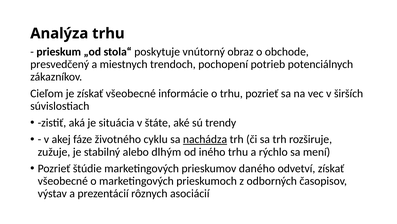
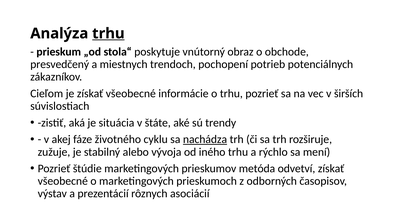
trhu at (108, 33) underline: none -> present
dlhým: dlhým -> vývoja
daného: daného -> metóda
